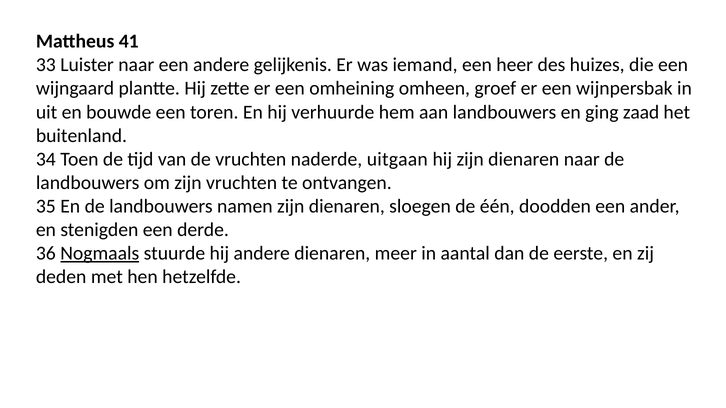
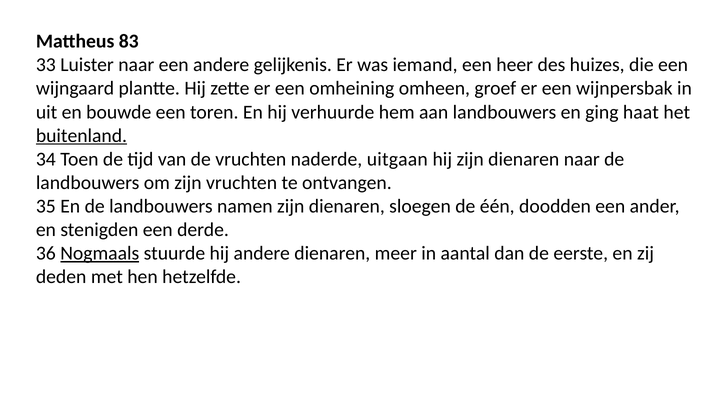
41: 41 -> 83
zaad: zaad -> haat
buitenland underline: none -> present
